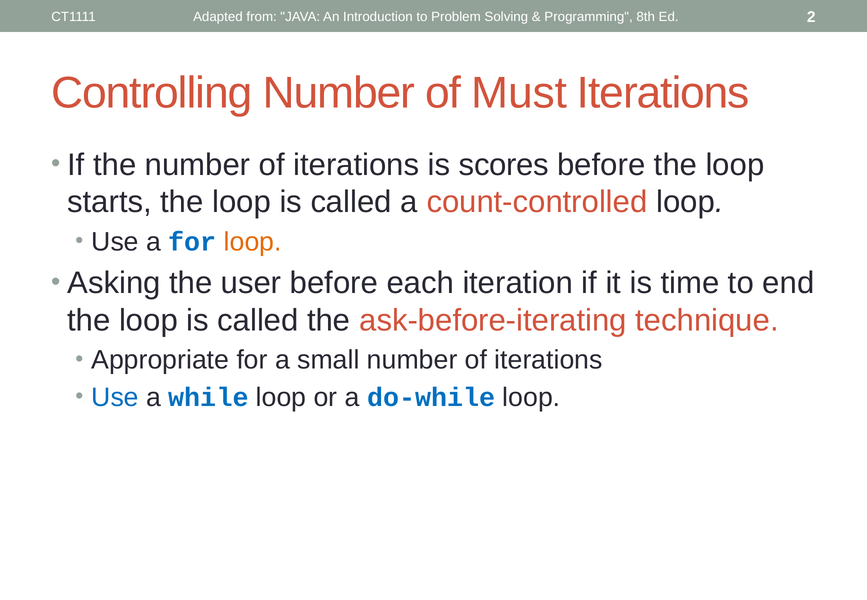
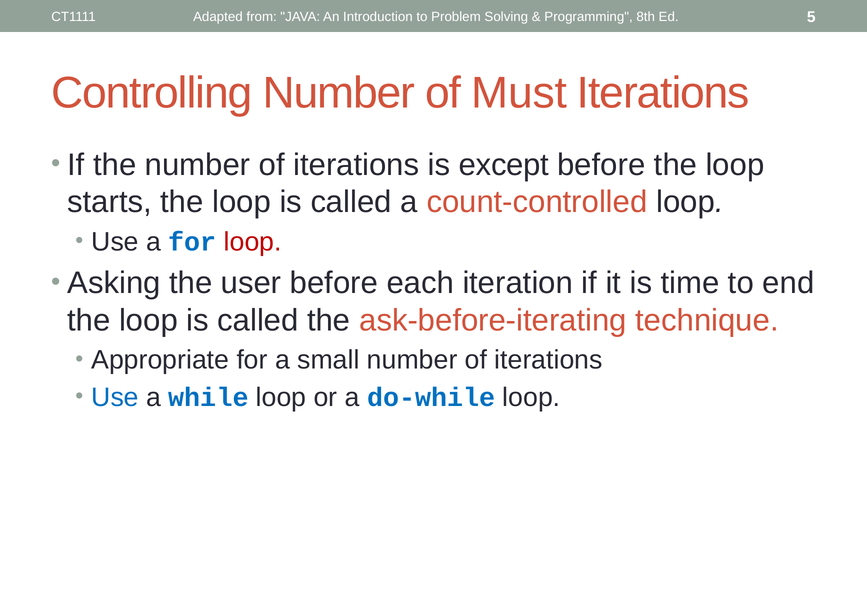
2: 2 -> 5
scores: scores -> except
loop at (253, 242) colour: orange -> red
